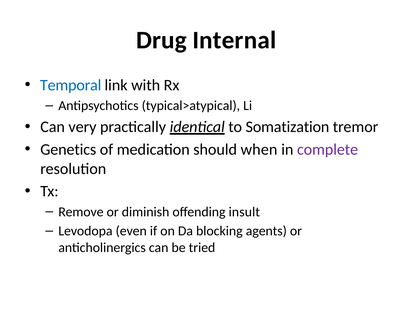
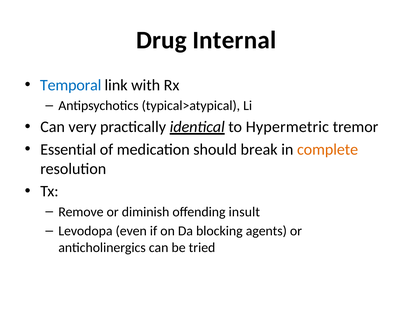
Somatization: Somatization -> Hypermetric
Genetics: Genetics -> Essential
when: when -> break
complete colour: purple -> orange
